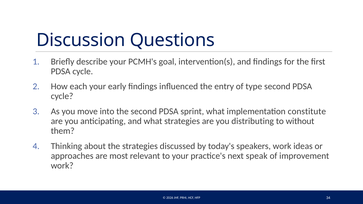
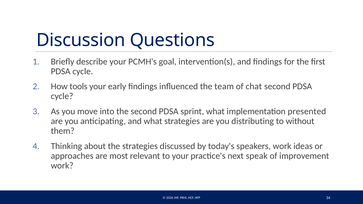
each: each -> tools
entry: entry -> team
type: type -> chat
constitute: constitute -> presented
